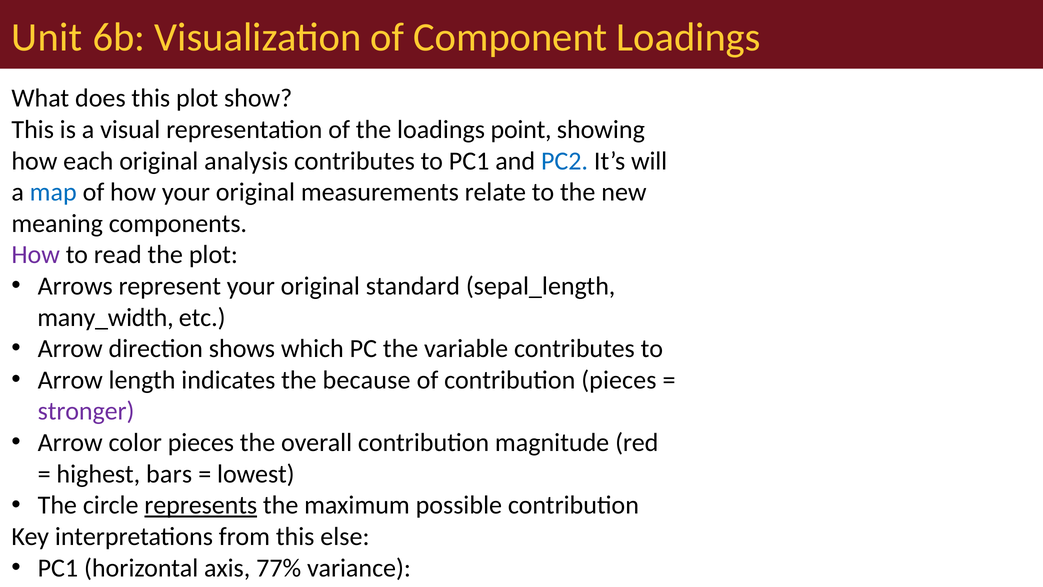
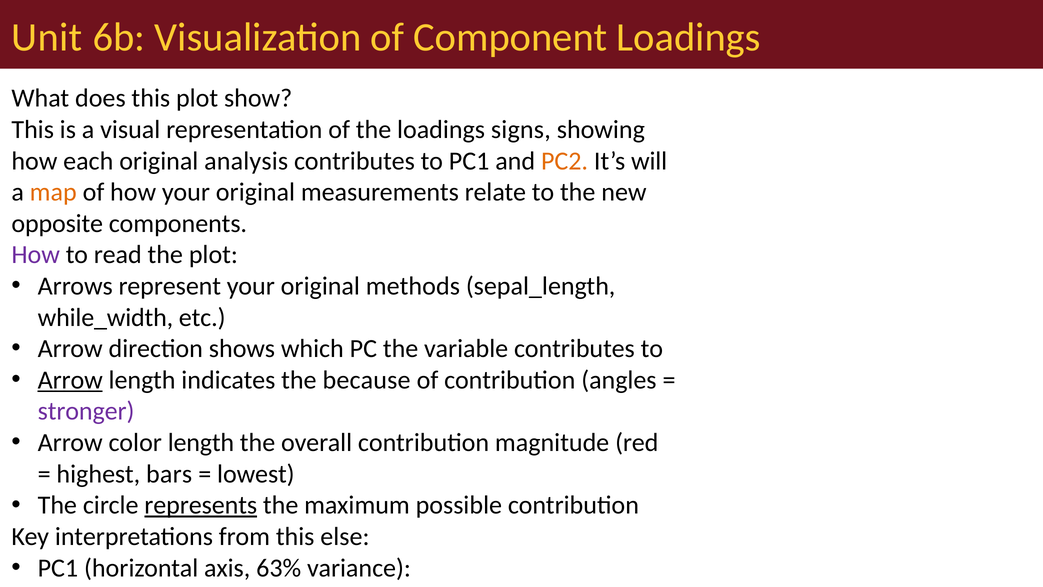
loadings point: point -> signs
PC2 at (565, 161) colour: blue -> orange
map colour: blue -> orange
meaning: meaning -> opposite
standard: standard -> methods
many_width: many_width -> while_width
Arrow at (70, 380) underline: none -> present
contribution pieces: pieces -> angles
color pieces: pieces -> length
77%: 77% -> 63%
